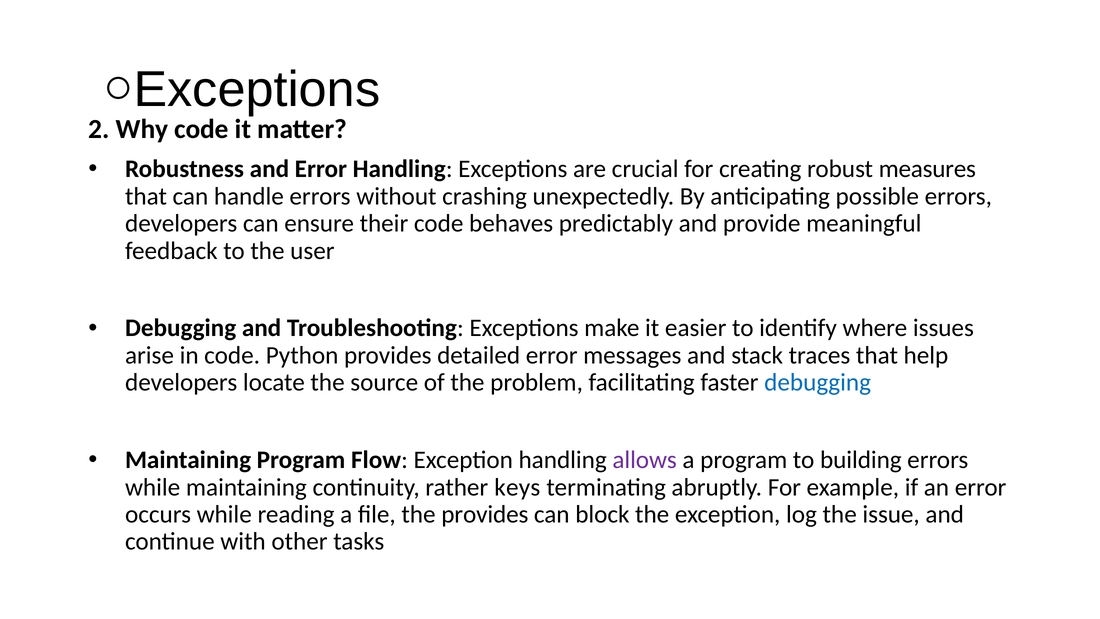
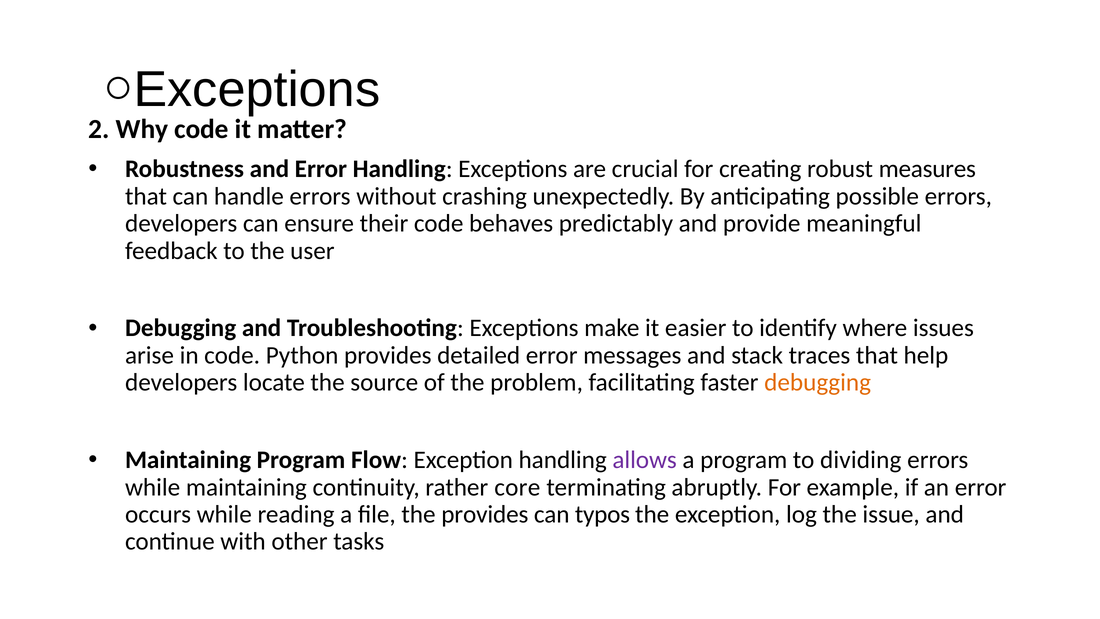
debugging at (818, 382) colour: blue -> orange
building: building -> dividing
keys: keys -> core
block: block -> typos
